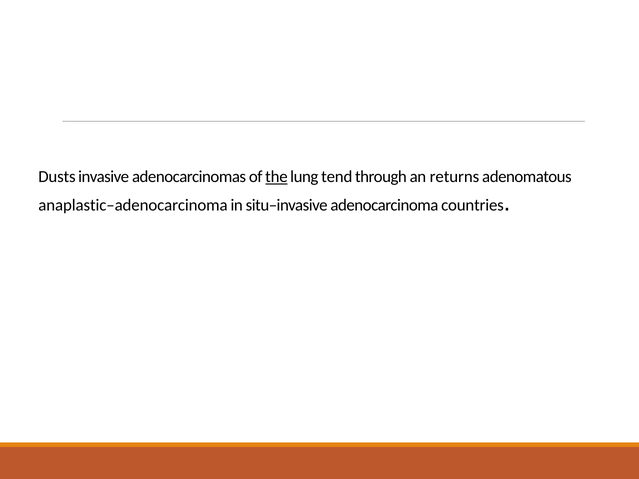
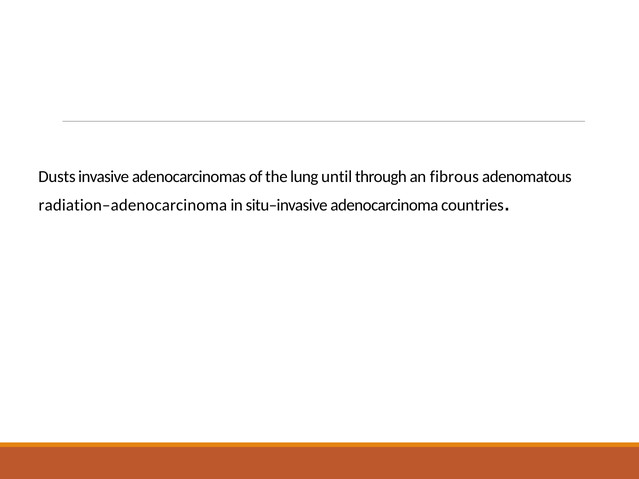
the underline: present -> none
tend: tend -> until
returns: returns -> fibrous
anaplastic–adenocarcinoma: anaplastic–adenocarcinoma -> radiation–adenocarcinoma
